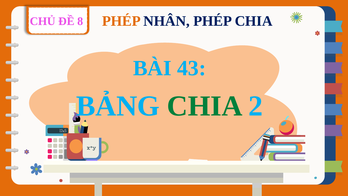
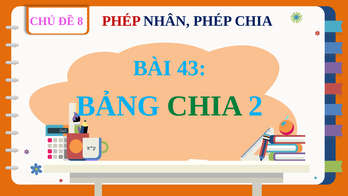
PHÉP at (121, 21) colour: orange -> red
